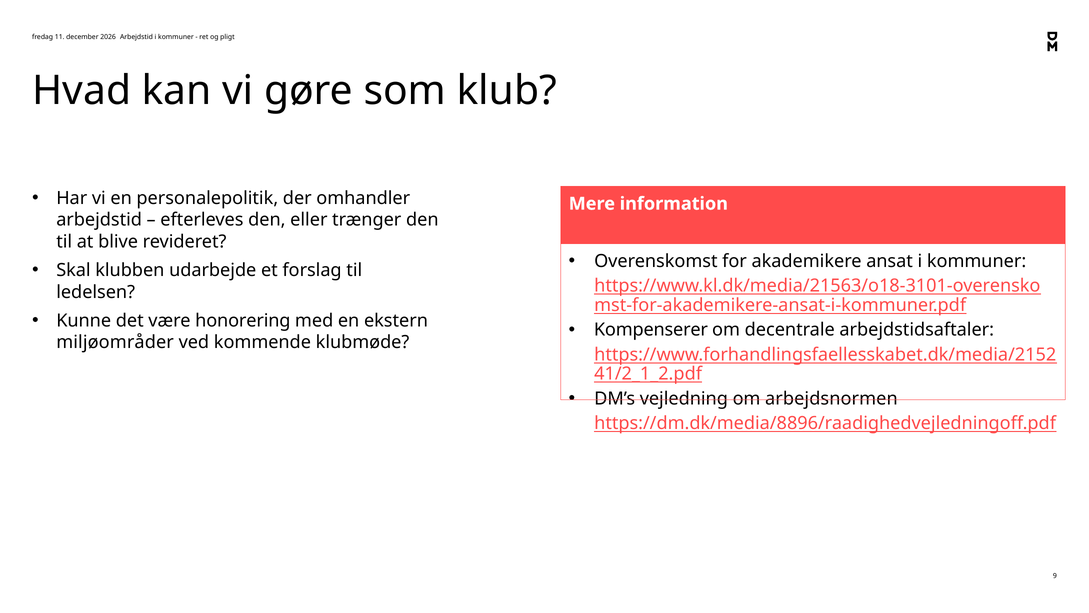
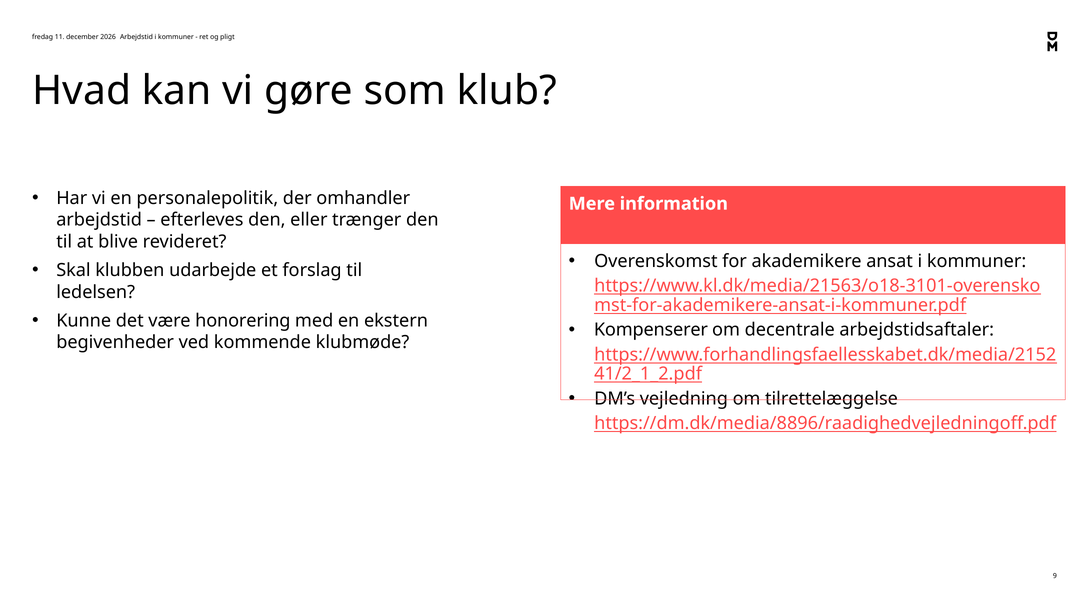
miljøområder: miljøområder -> begivenheder
arbejdsnormen: arbejdsnormen -> tilrettelæggelse
